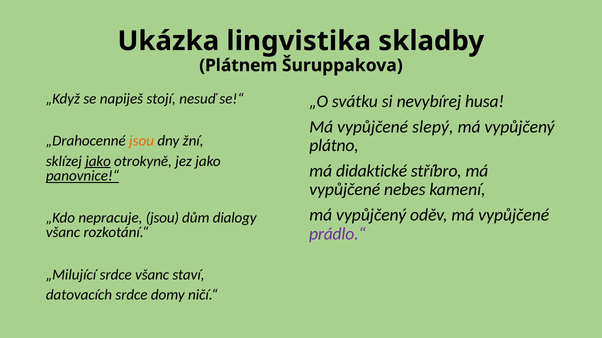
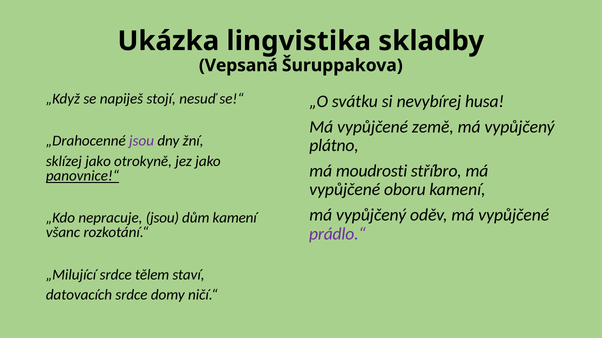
Plátnem: Plátnem -> Vepsaná
slepý: slepý -> země
jsou at (142, 141) colour: orange -> purple
jako at (98, 162) underline: present -> none
didaktické: didaktické -> moudrosti
nebes: nebes -> oboru
dům dialogy: dialogy -> kamení
srdce všanc: všanc -> tělem
